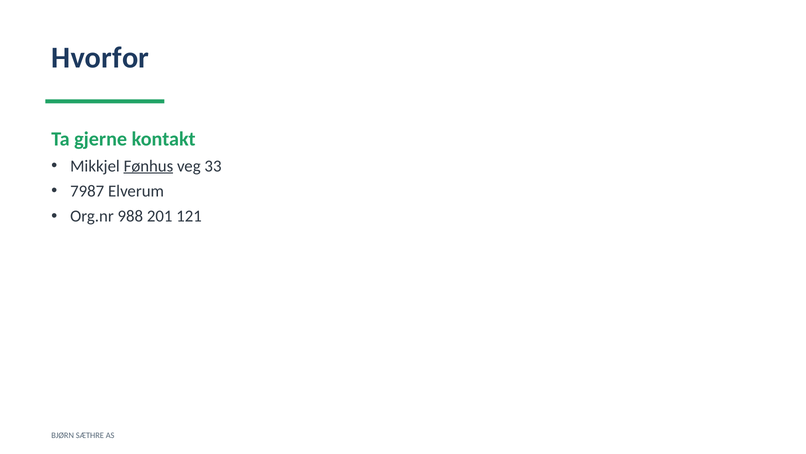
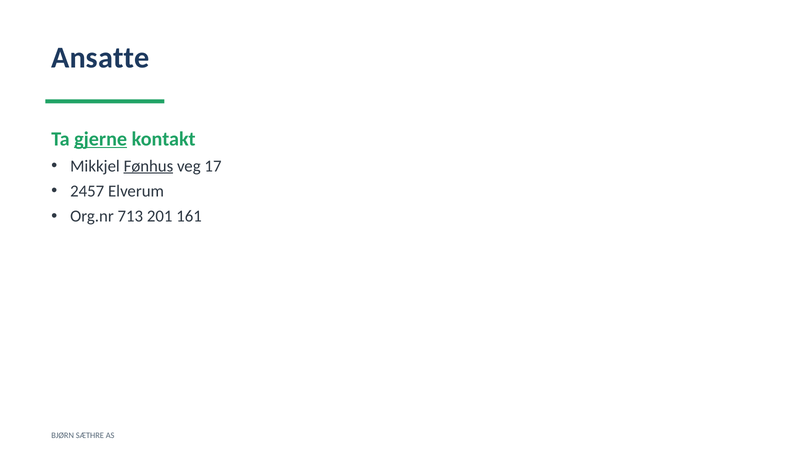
Hvorfor: Hvorfor -> Ansatte
gjerne underline: none -> present
33: 33 -> 17
7987: 7987 -> 2457
988: 988 -> 713
121: 121 -> 161
